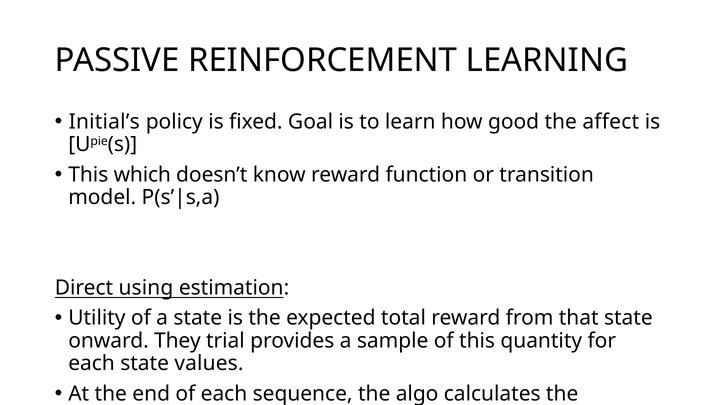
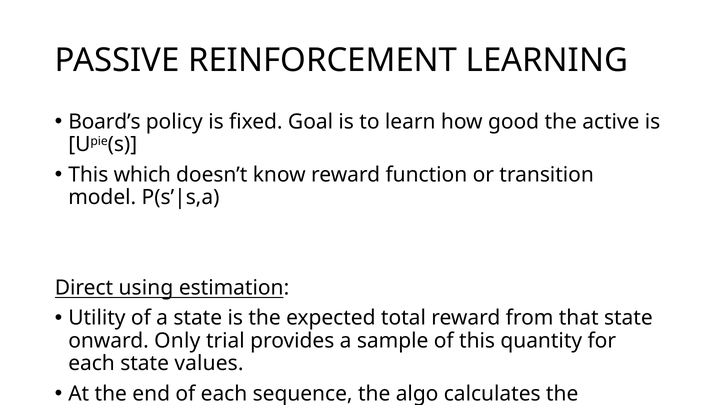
Initial’s: Initial’s -> Board’s
affect: affect -> active
They: They -> Only
